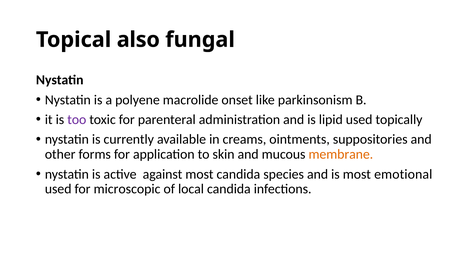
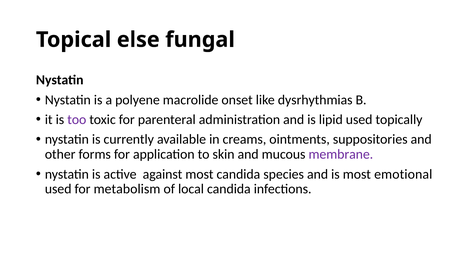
also: also -> else
parkinsonism: parkinsonism -> dysrhythmias
membrane colour: orange -> purple
microscopic: microscopic -> metabolism
